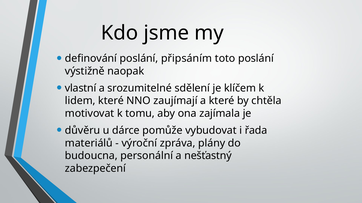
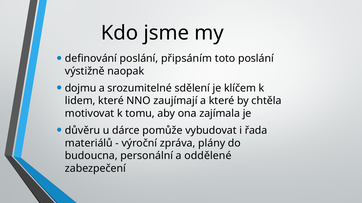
vlastní: vlastní -> dojmu
nešťastný: nešťastný -> oddělené
